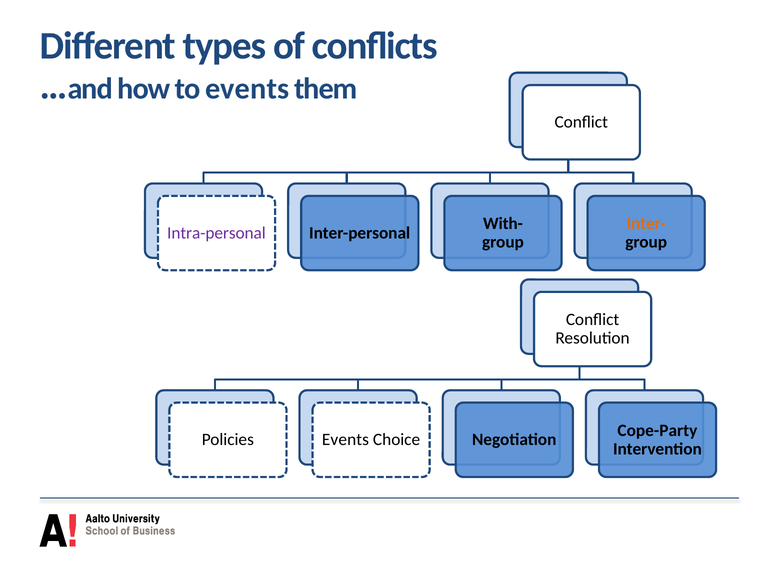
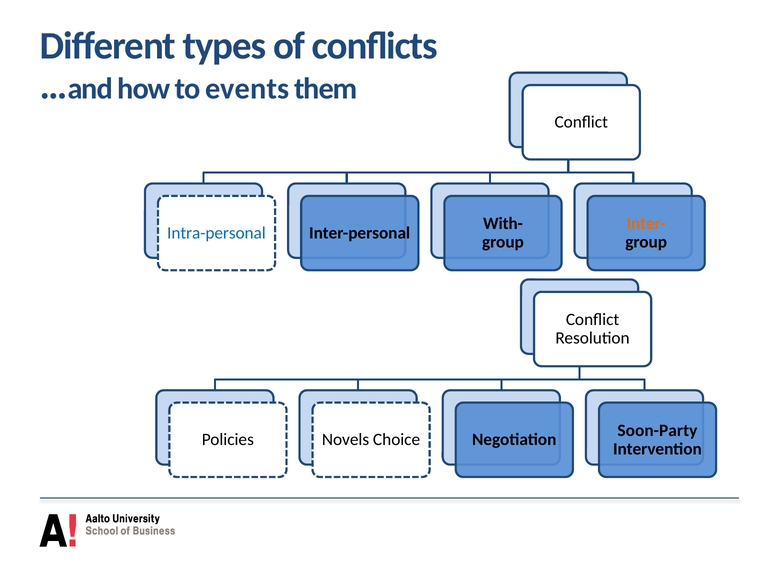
Intra-personal colour: purple -> blue
Cope-Party: Cope-Party -> Soon-Party
Policies Events: Events -> Novels
